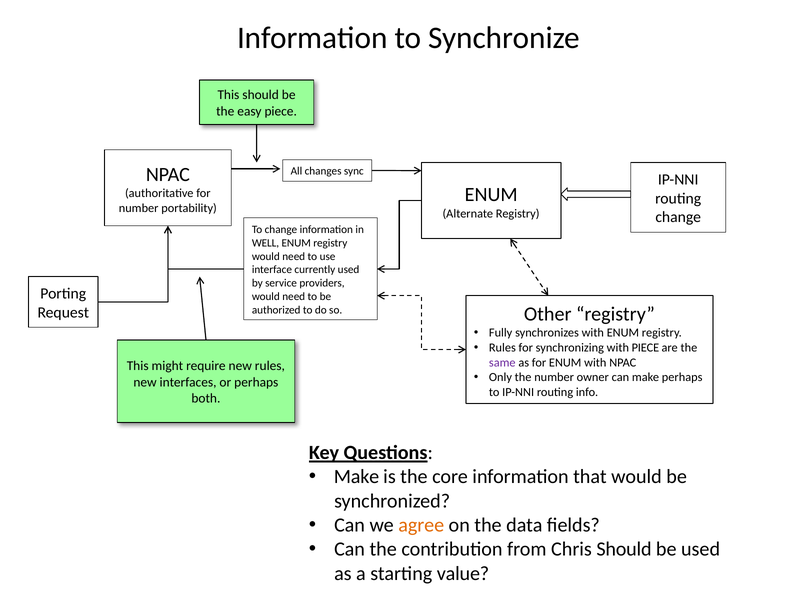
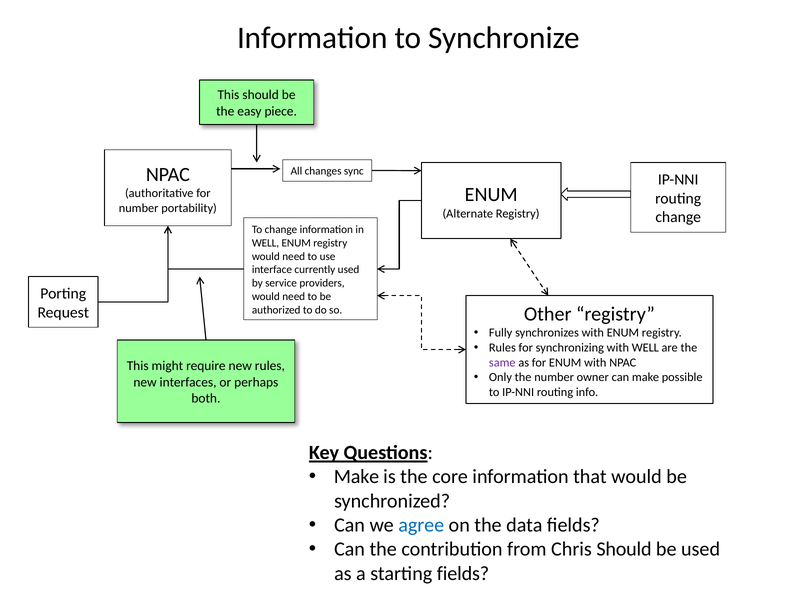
with PIECE: PIECE -> WELL
make perhaps: perhaps -> possible
agree colour: orange -> blue
starting value: value -> fields
